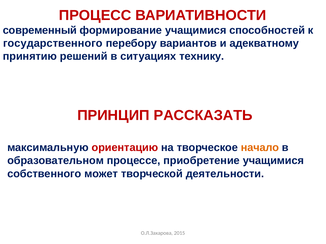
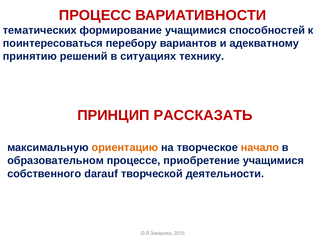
современный: современный -> тематических
государственного: государственного -> поинтересоваться
ориентацию colour: red -> orange
может: может -> darauf
